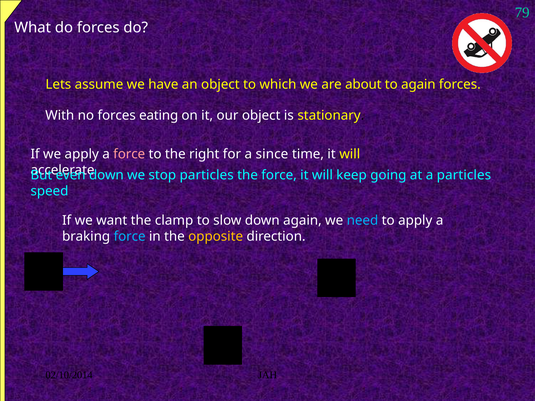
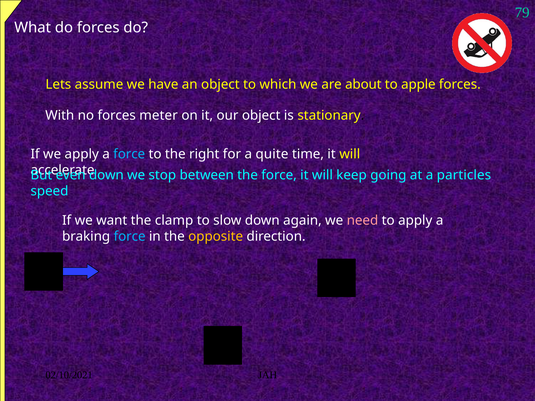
to again: again -> apple
eating: eating -> meter
force at (129, 154) colour: pink -> light blue
since: since -> quite
stop particles: particles -> between
need colour: light blue -> pink
02/10/2014: 02/10/2014 -> 02/10/2021
